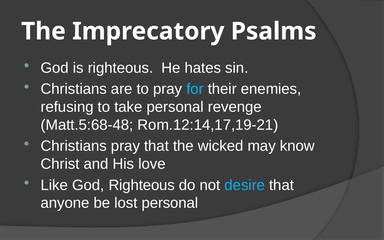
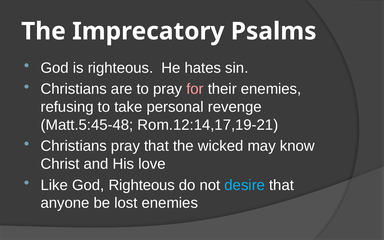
for colour: light blue -> pink
Matt.5:68-48: Matt.5:68-48 -> Matt.5:45-48
lost personal: personal -> enemies
